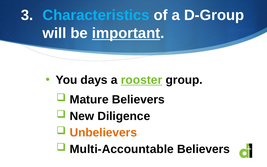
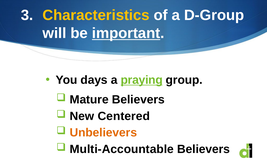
Characteristics colour: light blue -> yellow
rooster: rooster -> praying
Diligence: Diligence -> Centered
